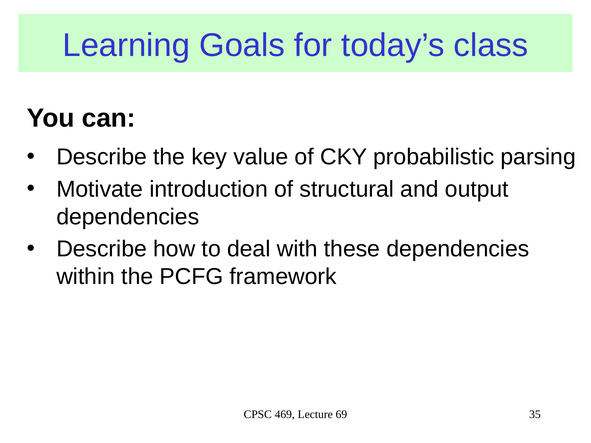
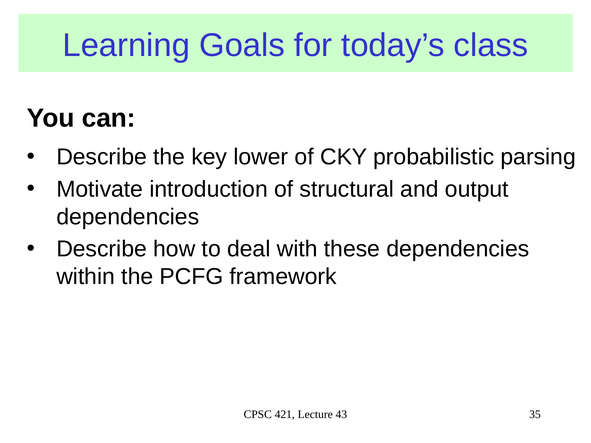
value: value -> lower
469: 469 -> 421
69: 69 -> 43
